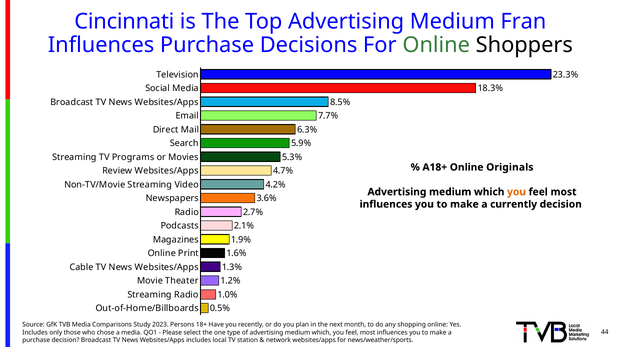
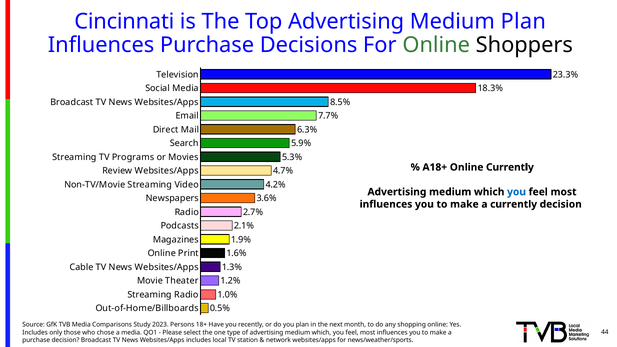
Medium Fran: Fran -> Plan
Online Originals: Originals -> Currently
you at (517, 192) colour: orange -> blue
